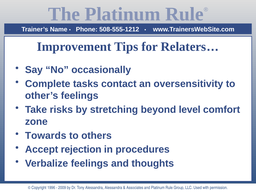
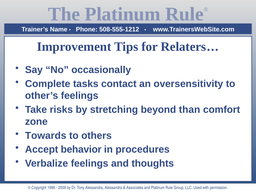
level: level -> than
rejection: rejection -> behavior
